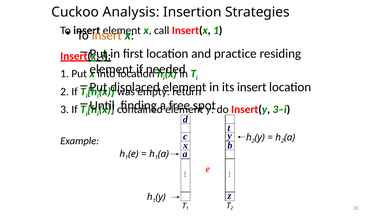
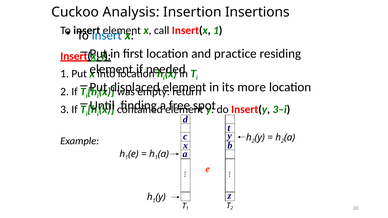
Strategies: Strategies -> Insertions
insert at (107, 35) colour: orange -> blue
its insert: insert -> more
